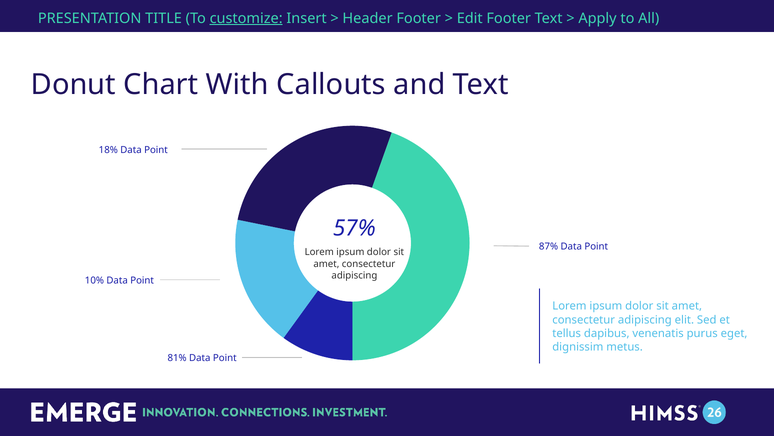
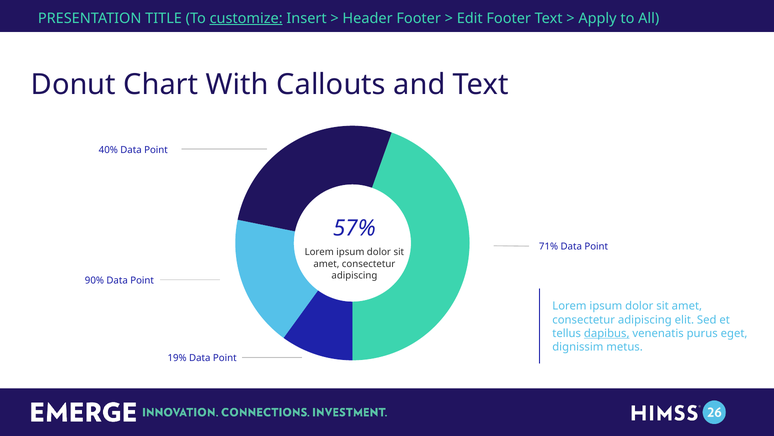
18%: 18% -> 40%
87%: 87% -> 71%
10%: 10% -> 90%
dapibus underline: none -> present
81%: 81% -> 19%
